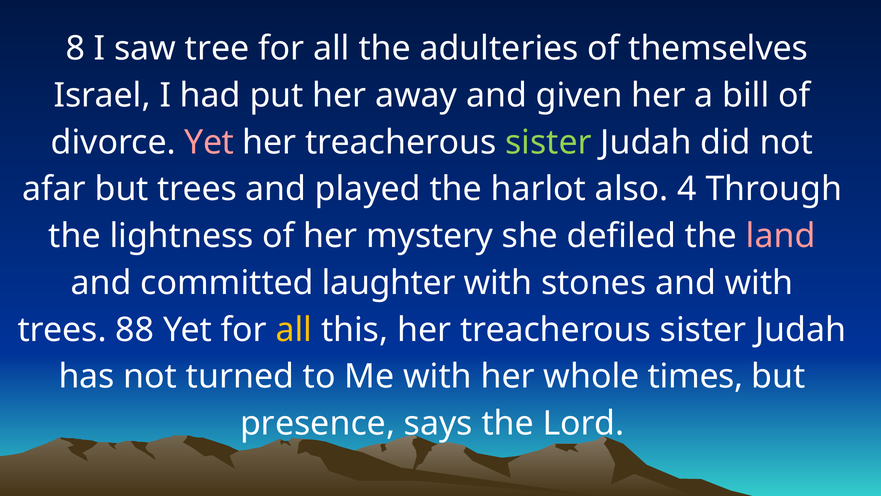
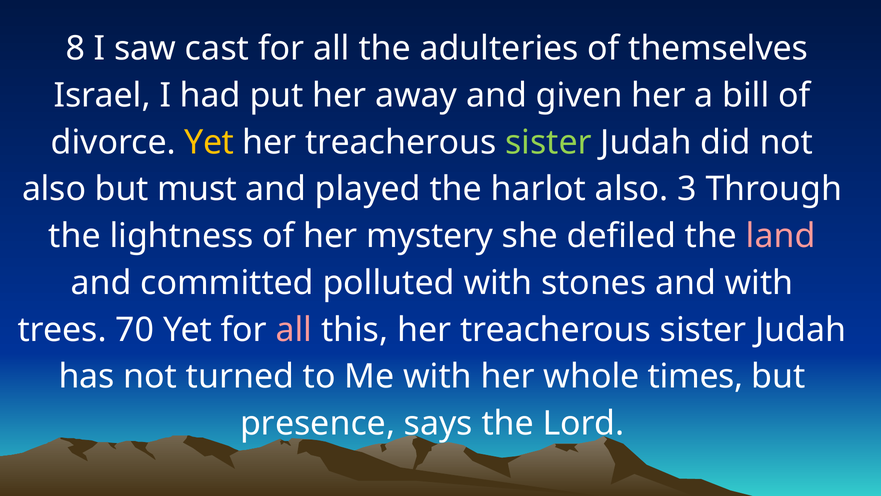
tree: tree -> cast
Yet at (209, 142) colour: pink -> yellow
afar at (54, 189): afar -> also
but trees: trees -> must
4: 4 -> 3
laughter: laughter -> polluted
88: 88 -> 70
all at (294, 330) colour: yellow -> pink
